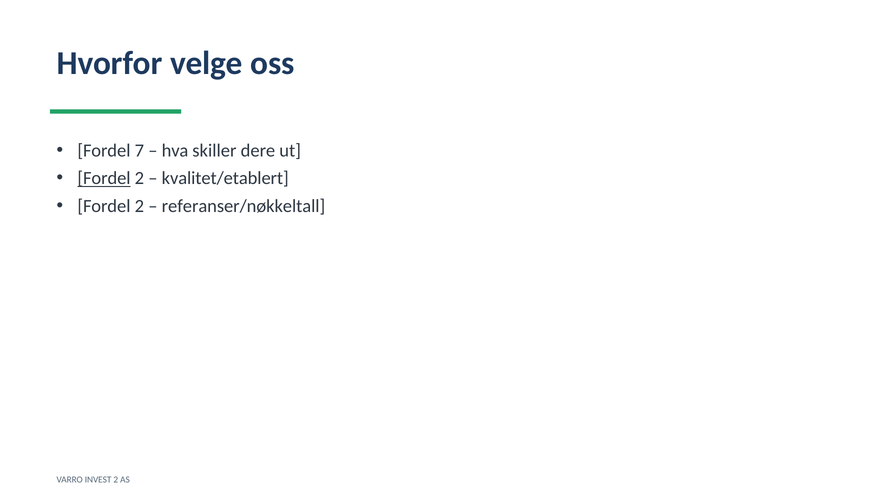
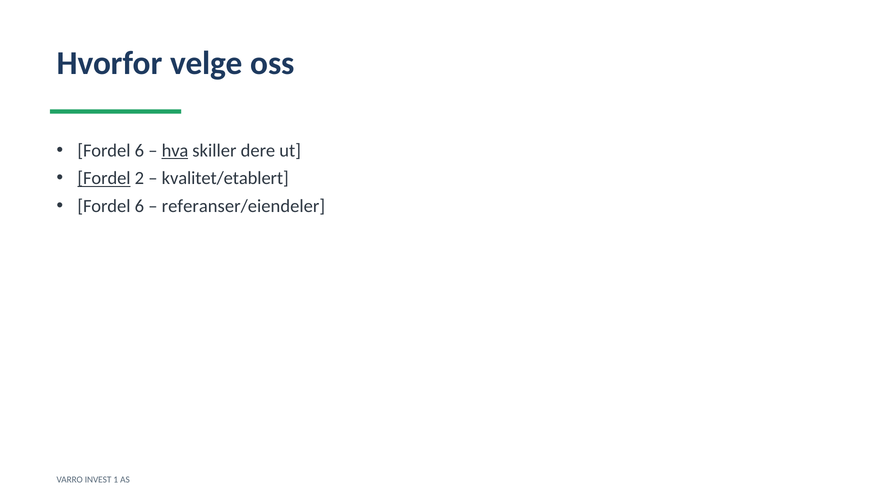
7 at (139, 151): 7 -> 6
hva underline: none -> present
2 at (139, 206): 2 -> 6
referanser/nøkkeltall: referanser/nøkkeltall -> referanser/eiendeler
INVEST 2: 2 -> 1
